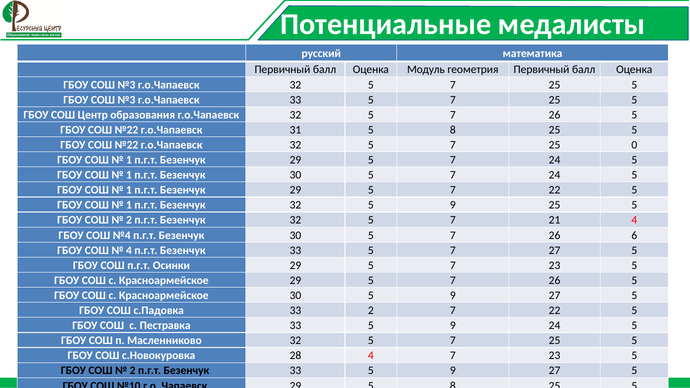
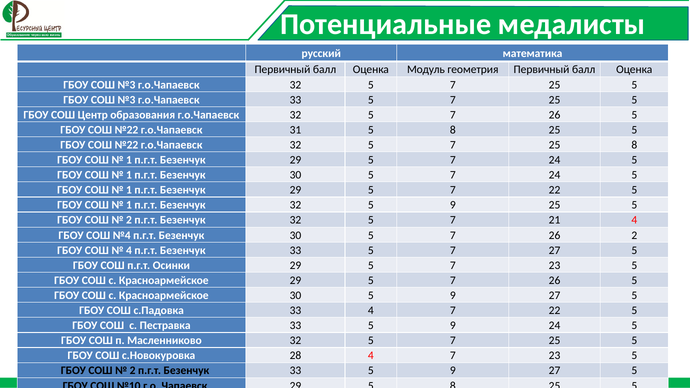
25 0: 0 -> 8
26 6: 6 -> 2
33 2: 2 -> 4
